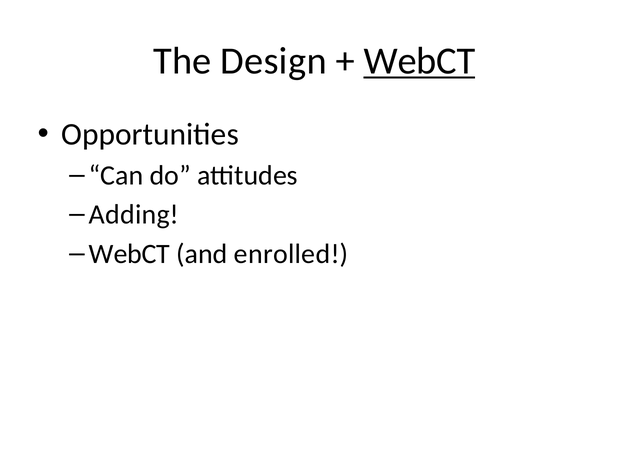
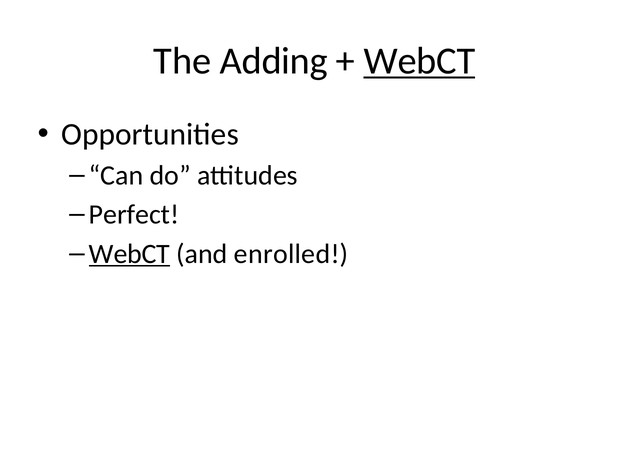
Design: Design -> Adding
Adding: Adding -> Perfect
WebCT at (129, 254) underline: none -> present
